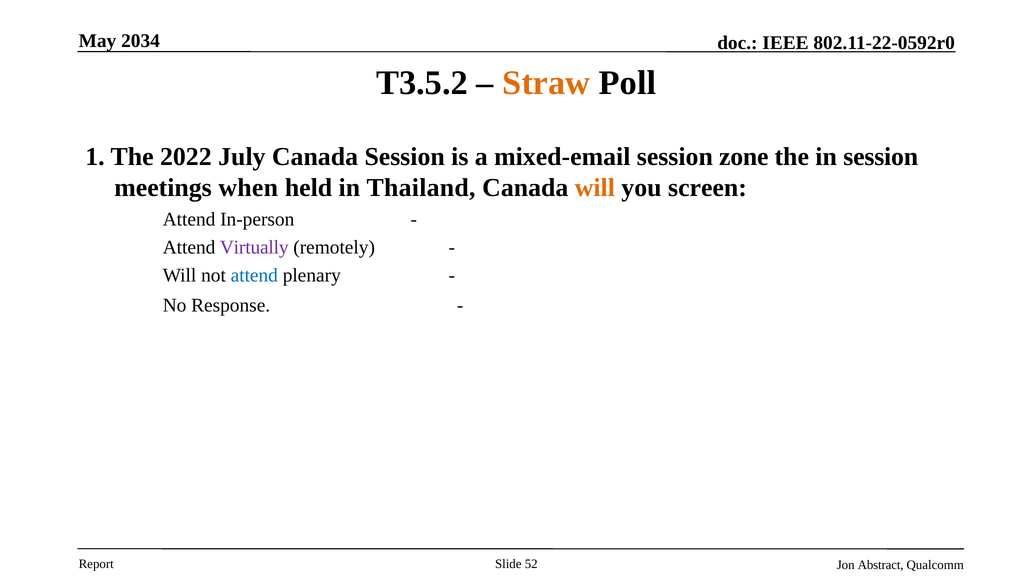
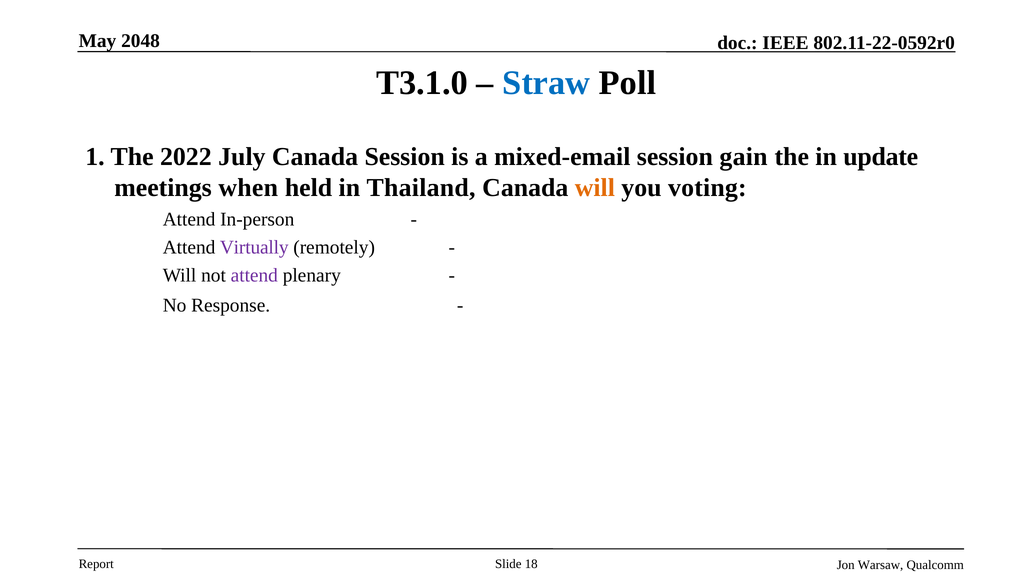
2034: 2034 -> 2048
T3.5.2: T3.5.2 -> T3.1.0
Straw colour: orange -> blue
zone: zone -> gain
in session: session -> update
screen: screen -> voting
attend at (254, 275) colour: blue -> purple
52: 52 -> 18
Abstract: Abstract -> Warsaw
